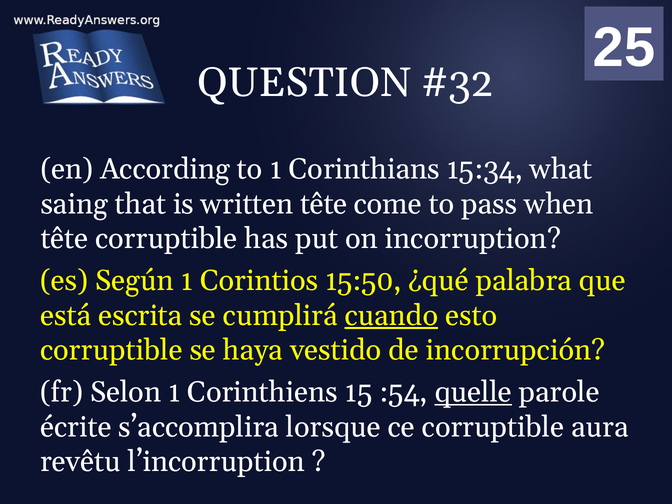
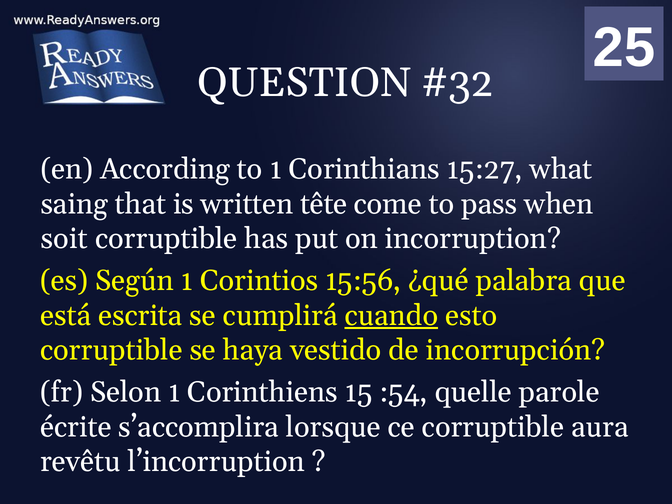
15:34: 15:34 -> 15:27
tête at (64, 239): tête -> soit
15:50: 15:50 -> 15:56
quelle underline: present -> none
